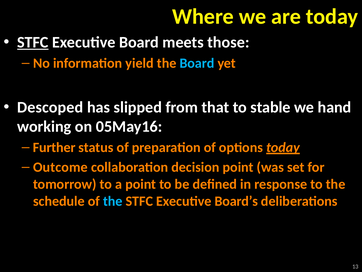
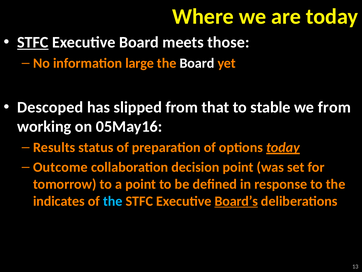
yield: yield -> large
Board at (197, 63) colour: light blue -> white
we hand: hand -> from
Further: Further -> Results
schedule: schedule -> indicates
Board’s underline: none -> present
